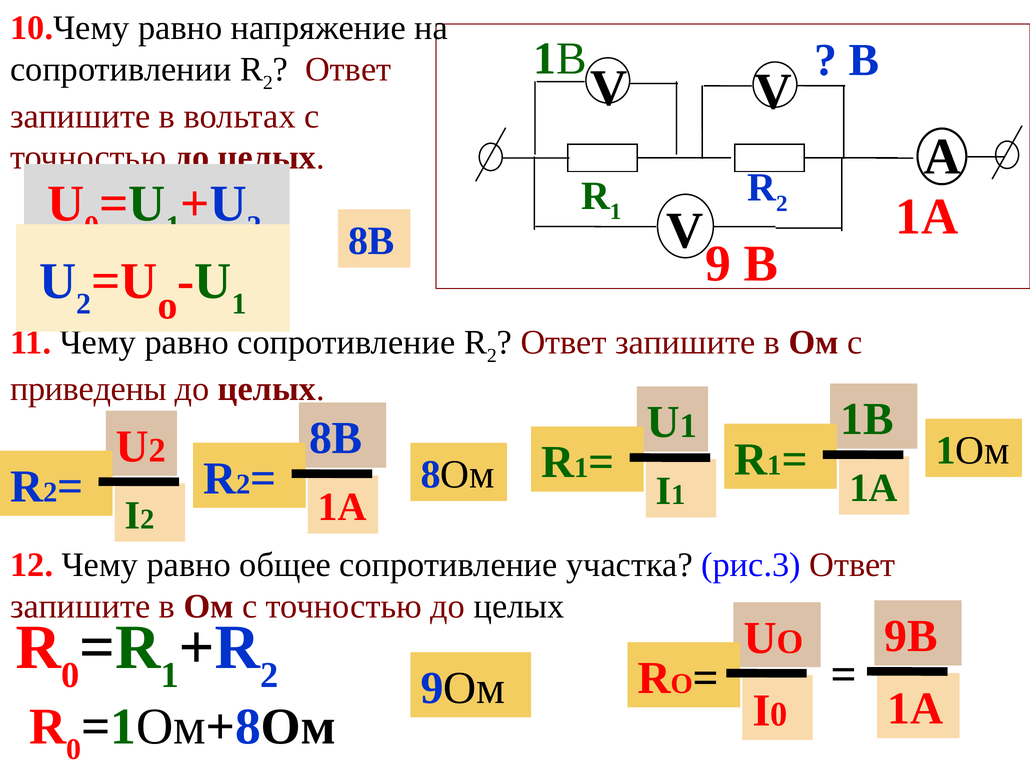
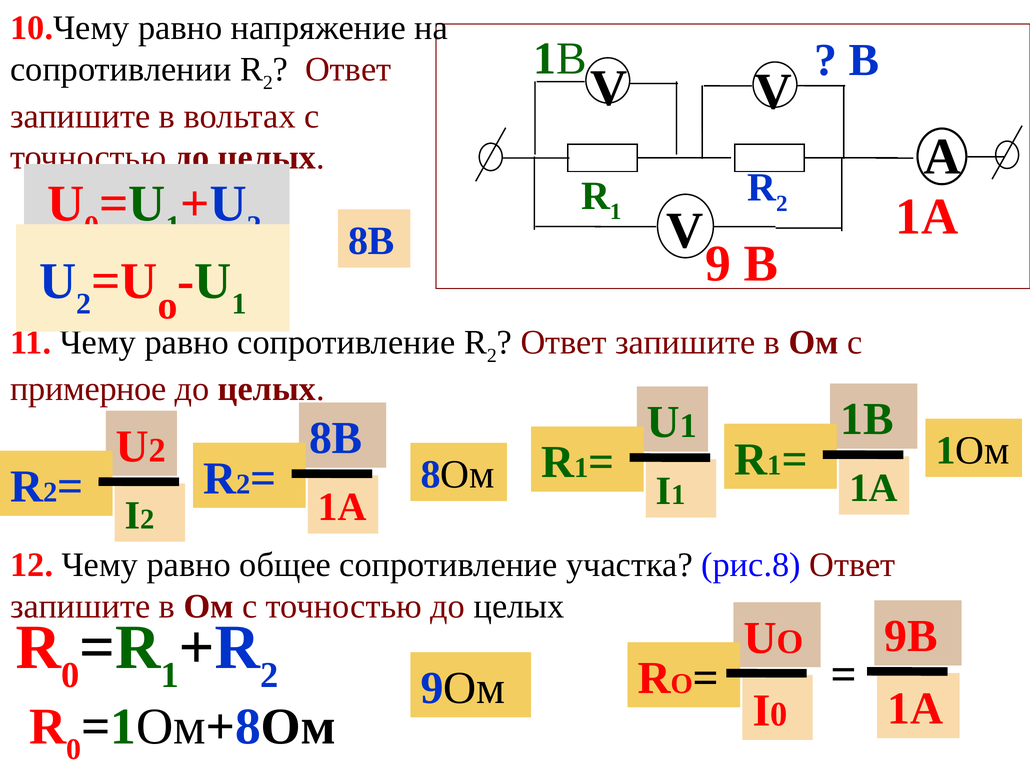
приведены: приведены -> примерное
рис.3: рис.3 -> рис.8
